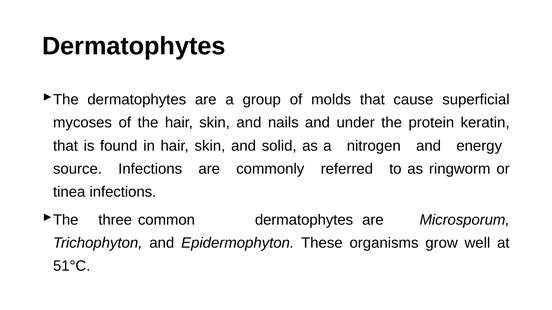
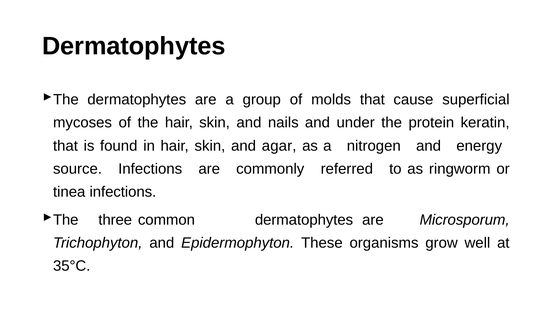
solid: solid -> agar
51°C: 51°C -> 35°C
